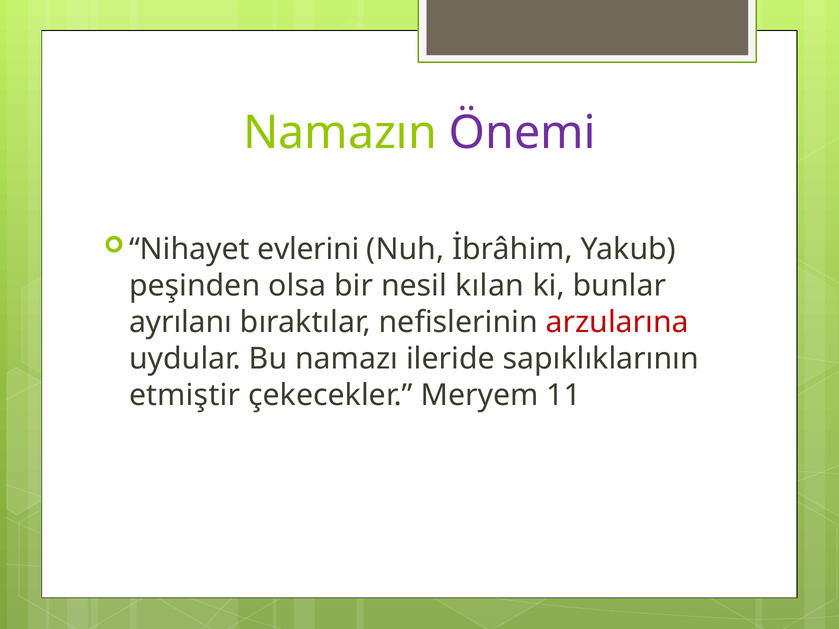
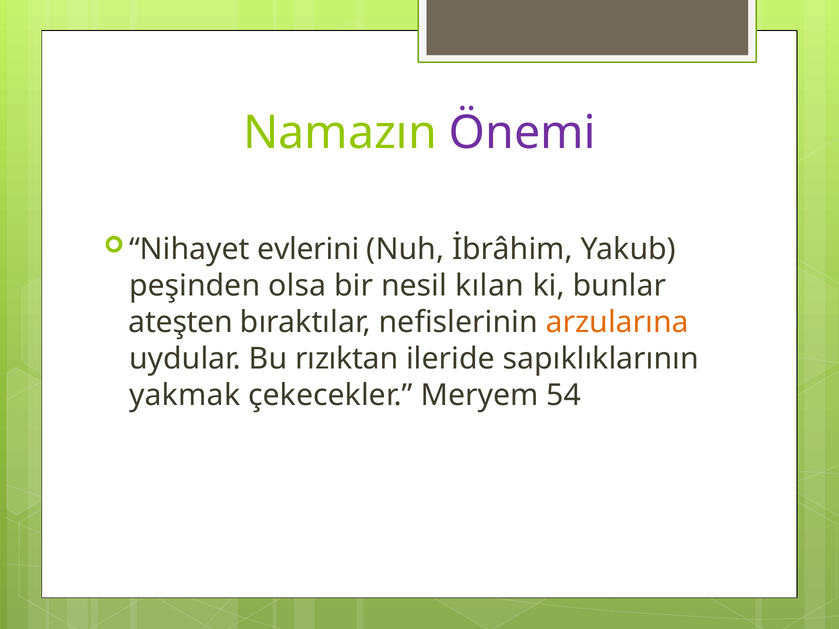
ayrılanı: ayrılanı -> ateşten
arzularına colour: red -> orange
namazı: namazı -> rızıktan
etmiştir: etmiştir -> yakmak
11: 11 -> 54
